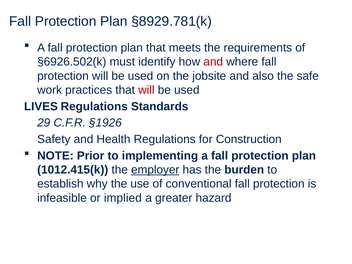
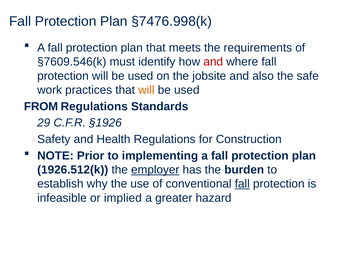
§8929.781(k: §8929.781(k -> §7476.998(k
§6926.502(k: §6926.502(k -> §7609.546(k
will at (146, 90) colour: red -> orange
LIVES: LIVES -> FROM
1012.415(k: 1012.415(k -> 1926.512(k
fall at (242, 184) underline: none -> present
